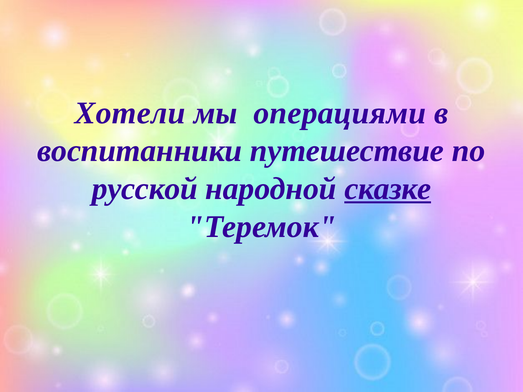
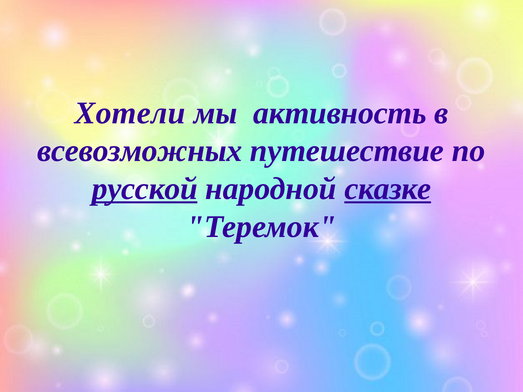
операциями: операциями -> активность
воспитанники: воспитанники -> всевозможных
русской underline: none -> present
